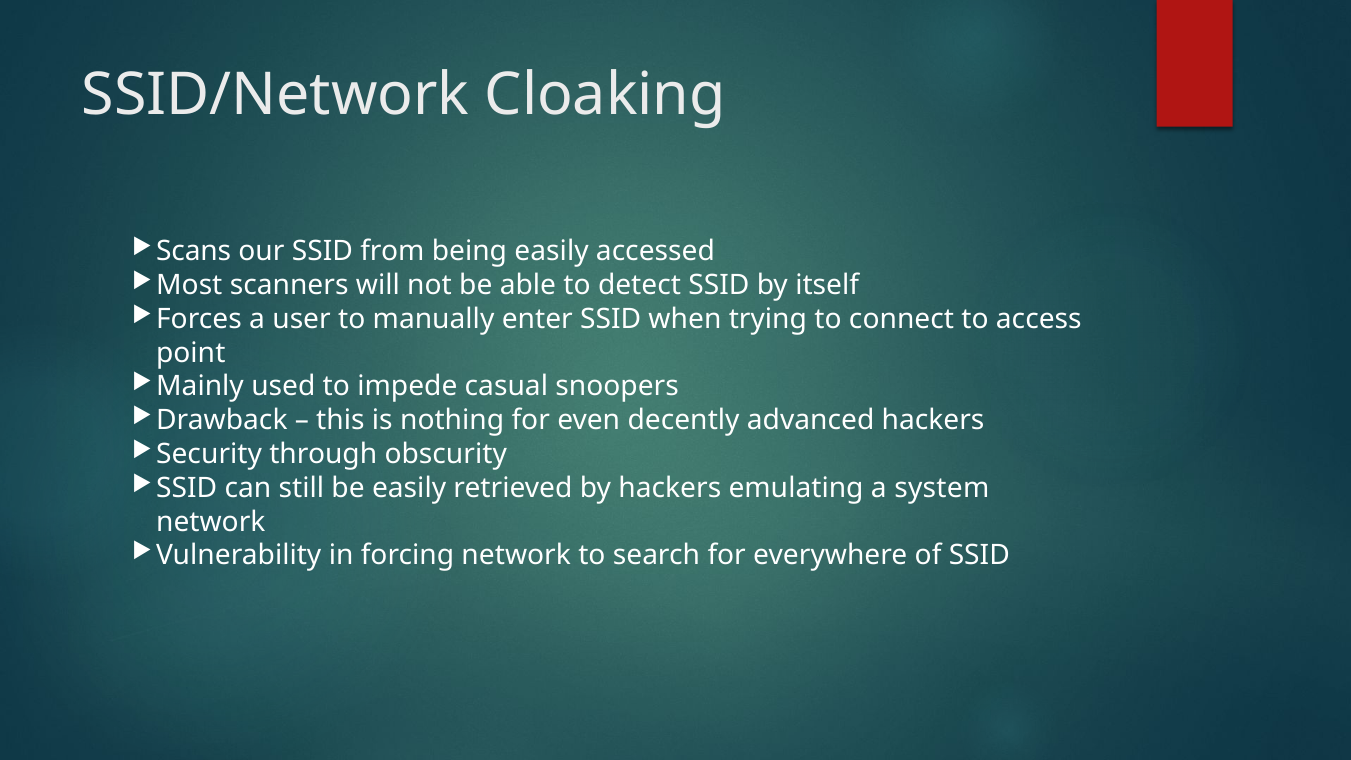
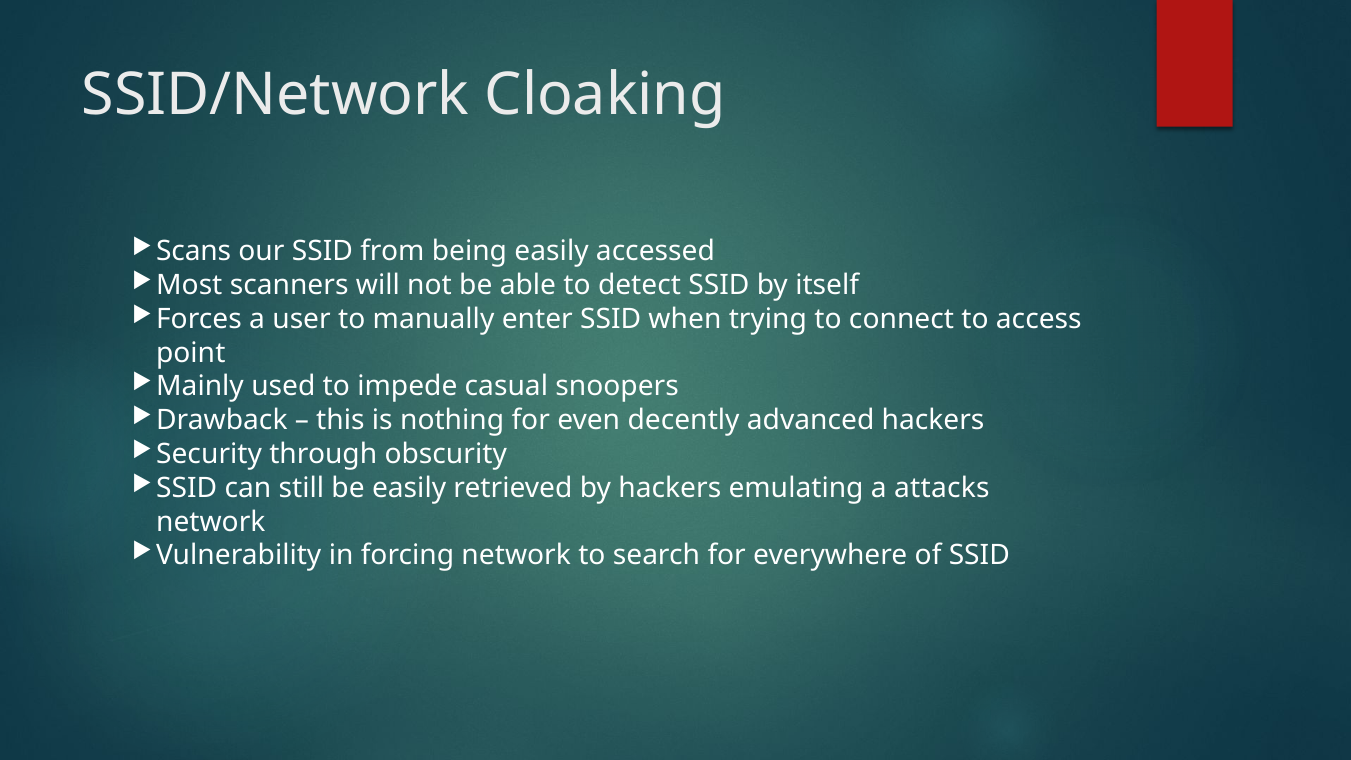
system: system -> attacks
